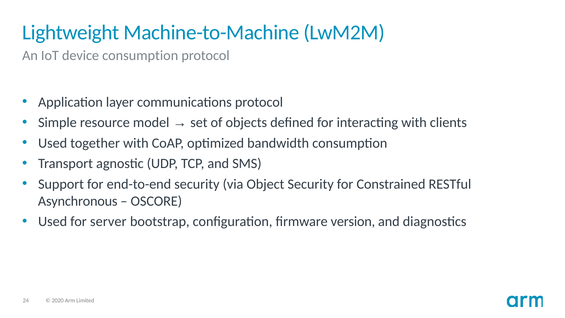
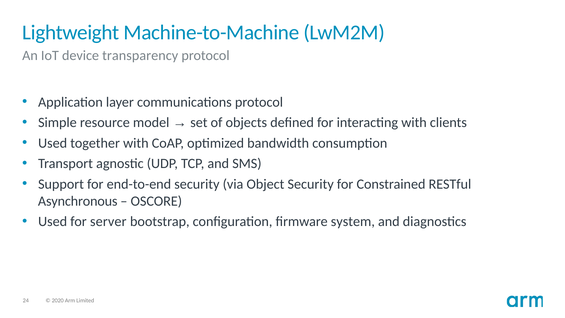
device consumption: consumption -> transparency
version: version -> system
